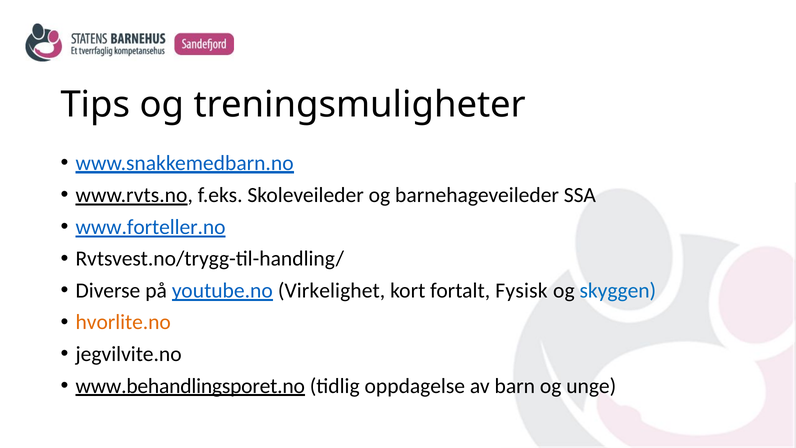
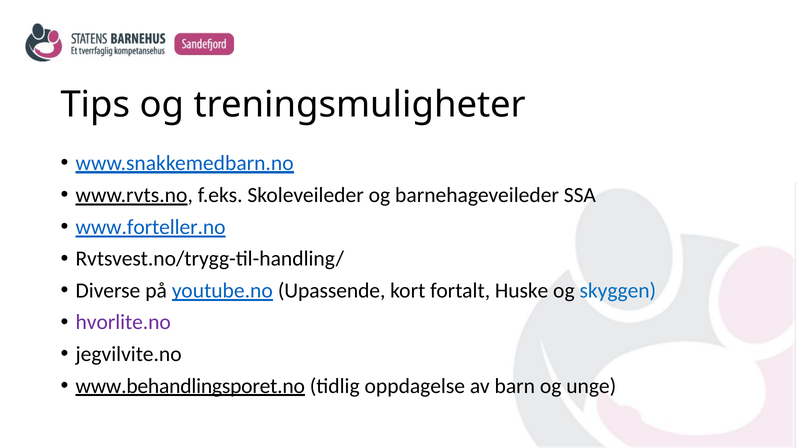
Virkelighet: Virkelighet -> Upassende
Fysisk: Fysisk -> Huske
hvorlite.no colour: orange -> purple
